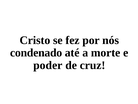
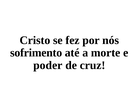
condenado: condenado -> sofrimento
